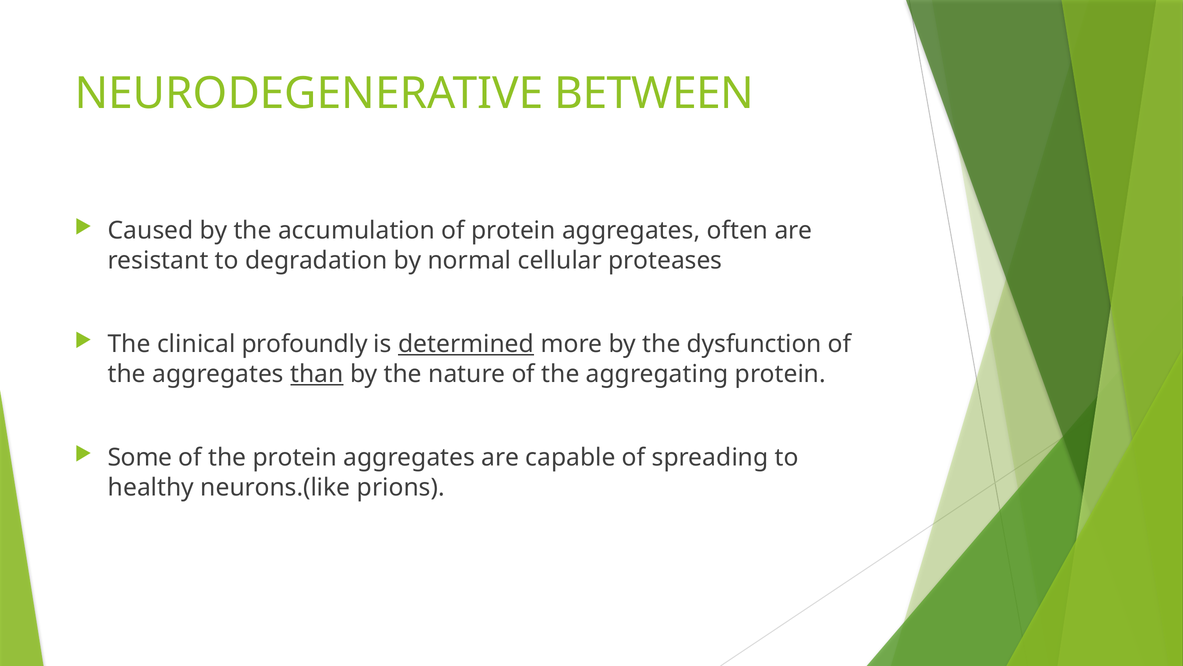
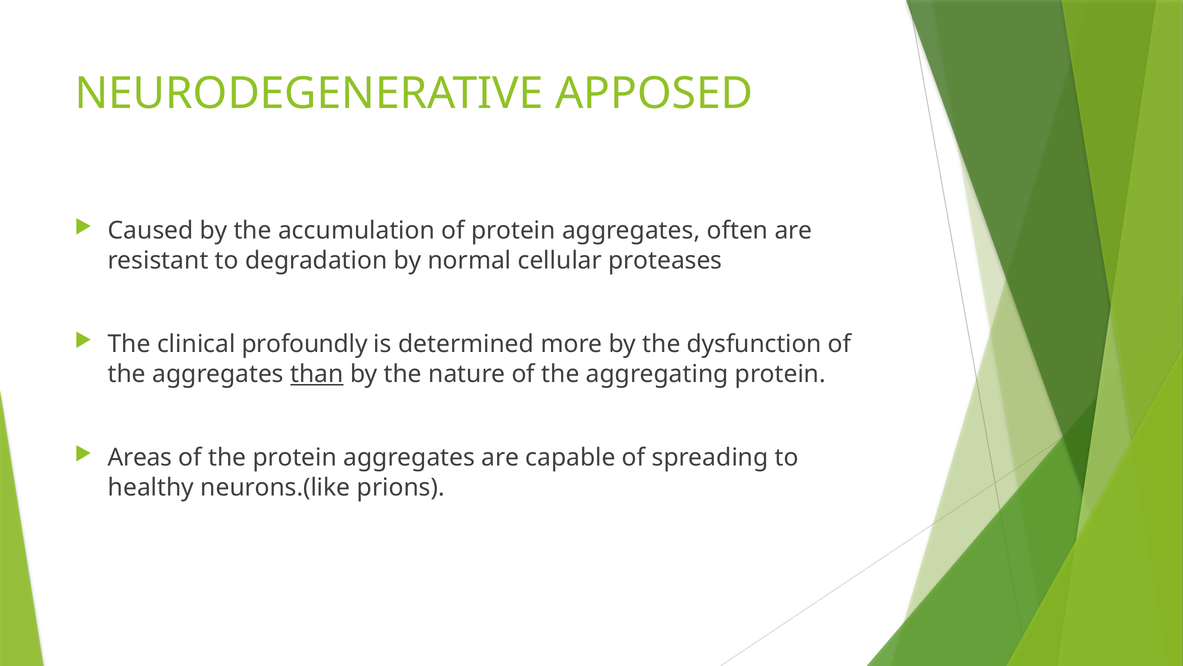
BETWEEN: BETWEEN -> APPOSED
determined underline: present -> none
Some: Some -> Areas
